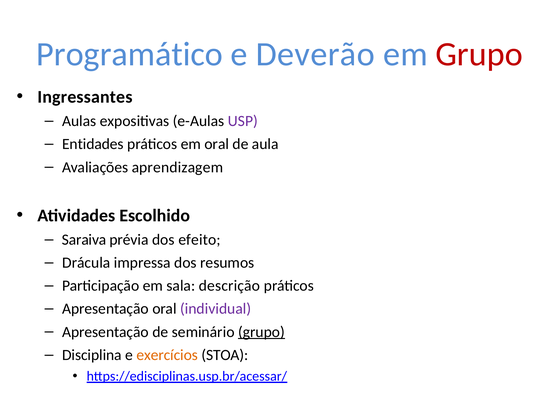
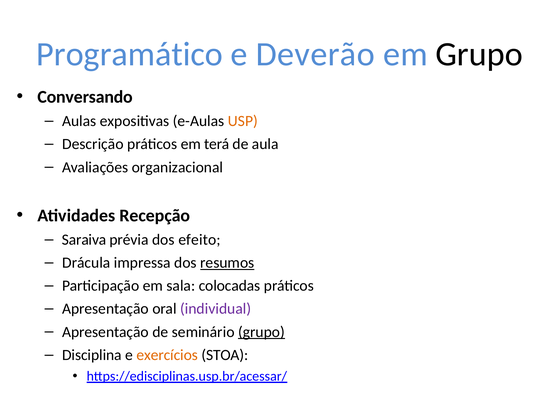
Grupo at (479, 54) colour: red -> black
Ingressantes: Ingressantes -> Conversando
USP colour: purple -> orange
Entidades: Entidades -> Descrição
em oral: oral -> terá
aprendizagem: aprendizagem -> organizacional
Escolhido: Escolhido -> Recepção
resumos underline: none -> present
descrição: descrição -> colocadas
